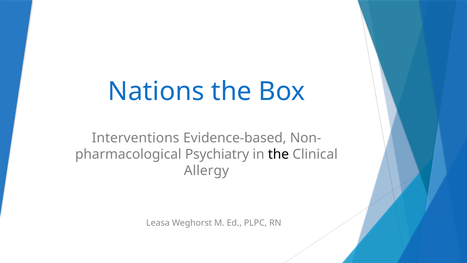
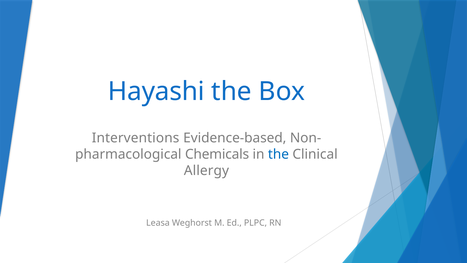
Nations: Nations -> Hayashi
Psychiatry: Psychiatry -> Chemicals
the at (278, 154) colour: black -> blue
